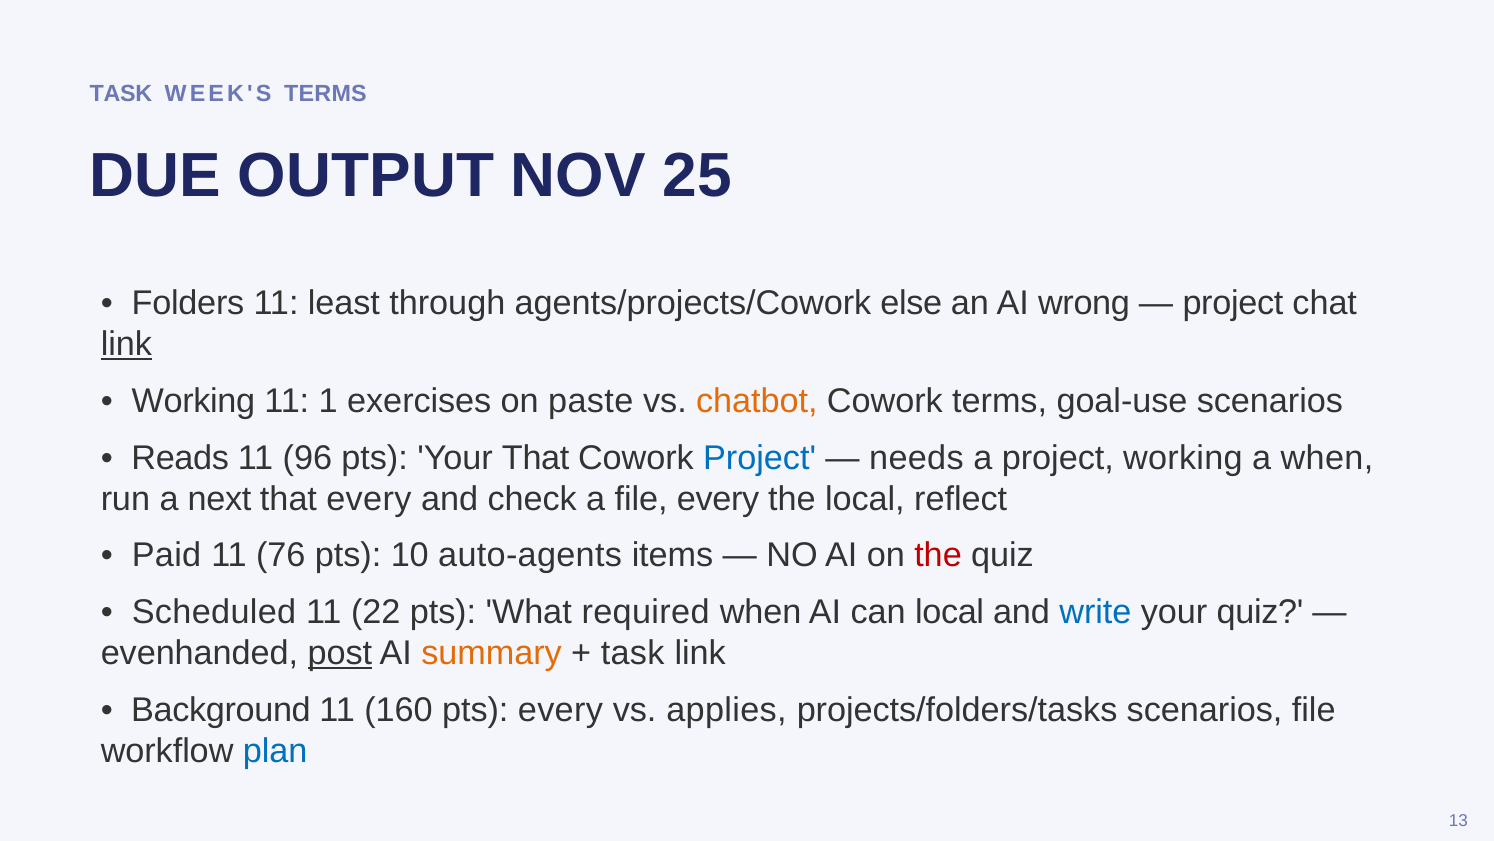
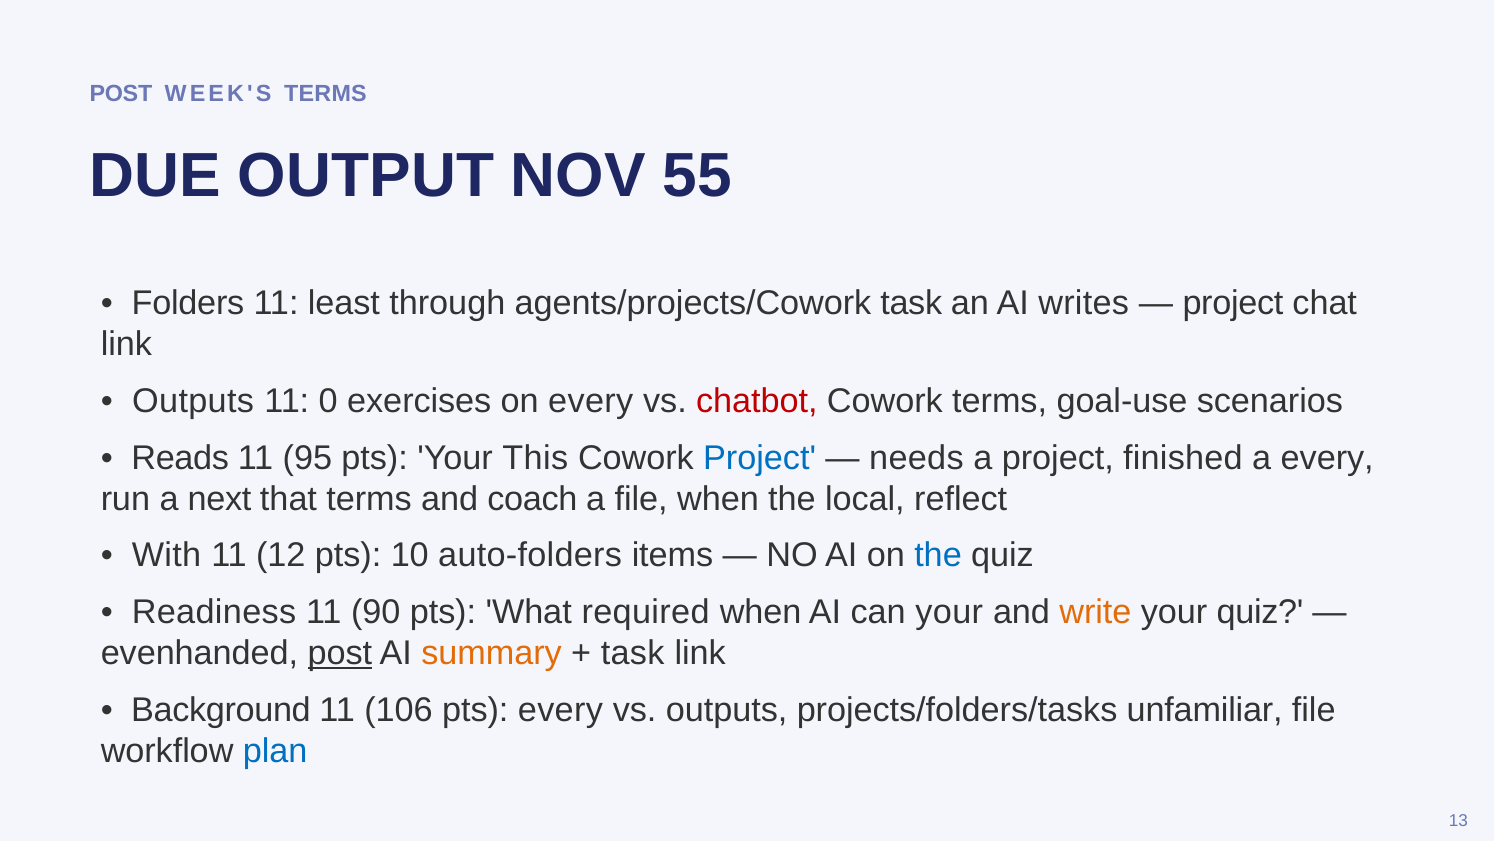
TASK at (121, 94): TASK -> POST
25: 25 -> 55
agents/projects/Cowork else: else -> task
wrong: wrong -> writes
link at (126, 344) underline: present -> none
Working at (193, 401): Working -> Outputs
1: 1 -> 0
on paste: paste -> every
chatbot colour: orange -> red
96: 96 -> 95
Your That: That -> This
project working: working -> finished
a when: when -> every
that every: every -> terms
check: check -> coach
file every: every -> when
Paid: Paid -> With
76: 76 -> 12
auto-agents: auto-agents -> auto-folders
the at (938, 555) colour: red -> blue
Scheduled: Scheduled -> Readiness
22: 22 -> 90
can local: local -> your
write colour: blue -> orange
160: 160 -> 106
vs applies: applies -> outputs
projects/folders/tasks scenarios: scenarios -> unfamiliar
